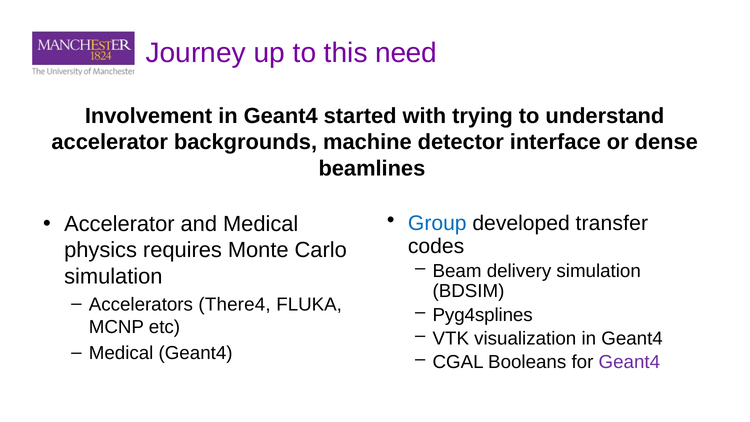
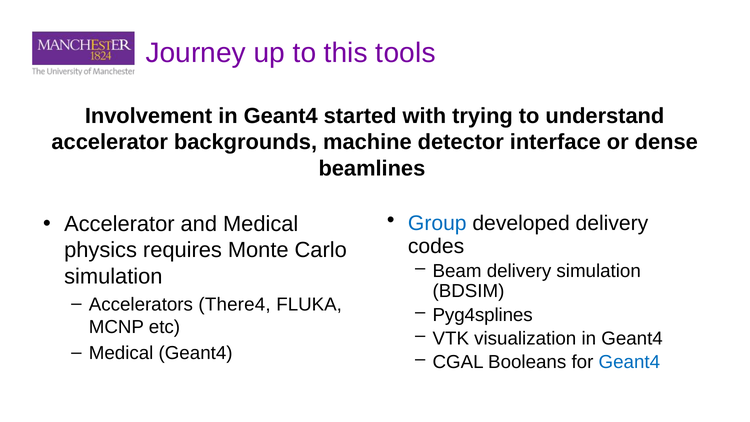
need: need -> tools
developed transfer: transfer -> delivery
Geant4 at (629, 362) colour: purple -> blue
